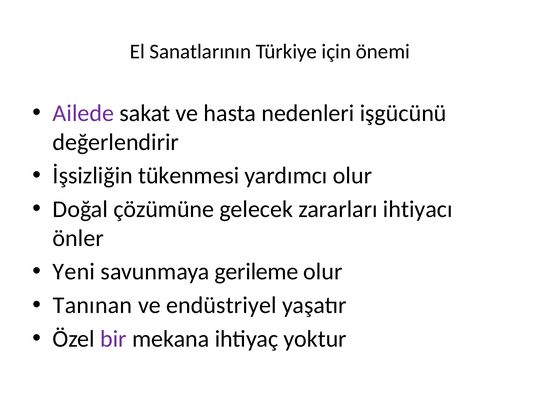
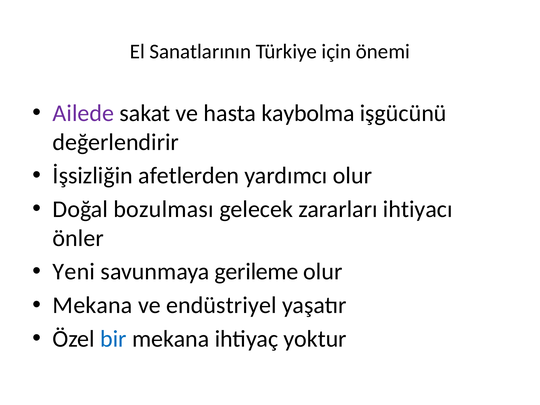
nedenleri: nedenleri -> kaybolma
tükenmesi: tükenmesi -> afetlerden
çözümüne: çözümüne -> bozulması
Tanınan at (93, 305): Tanınan -> Mekana
bir colour: purple -> blue
